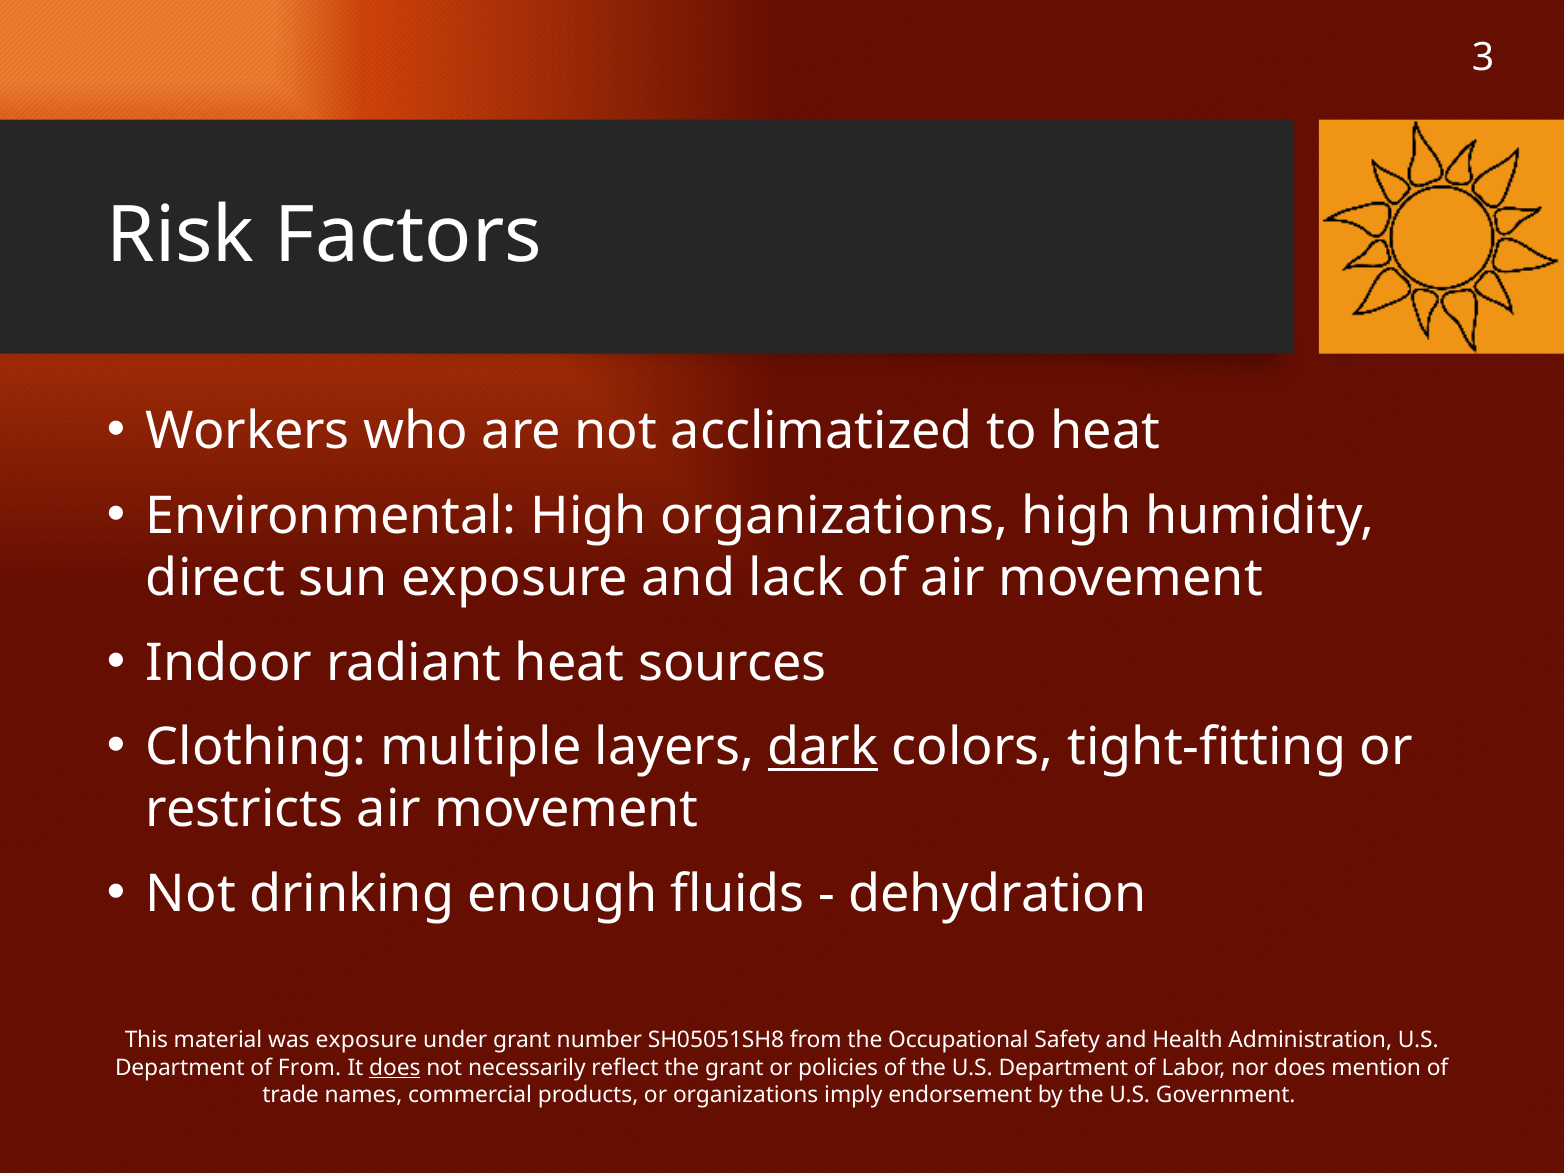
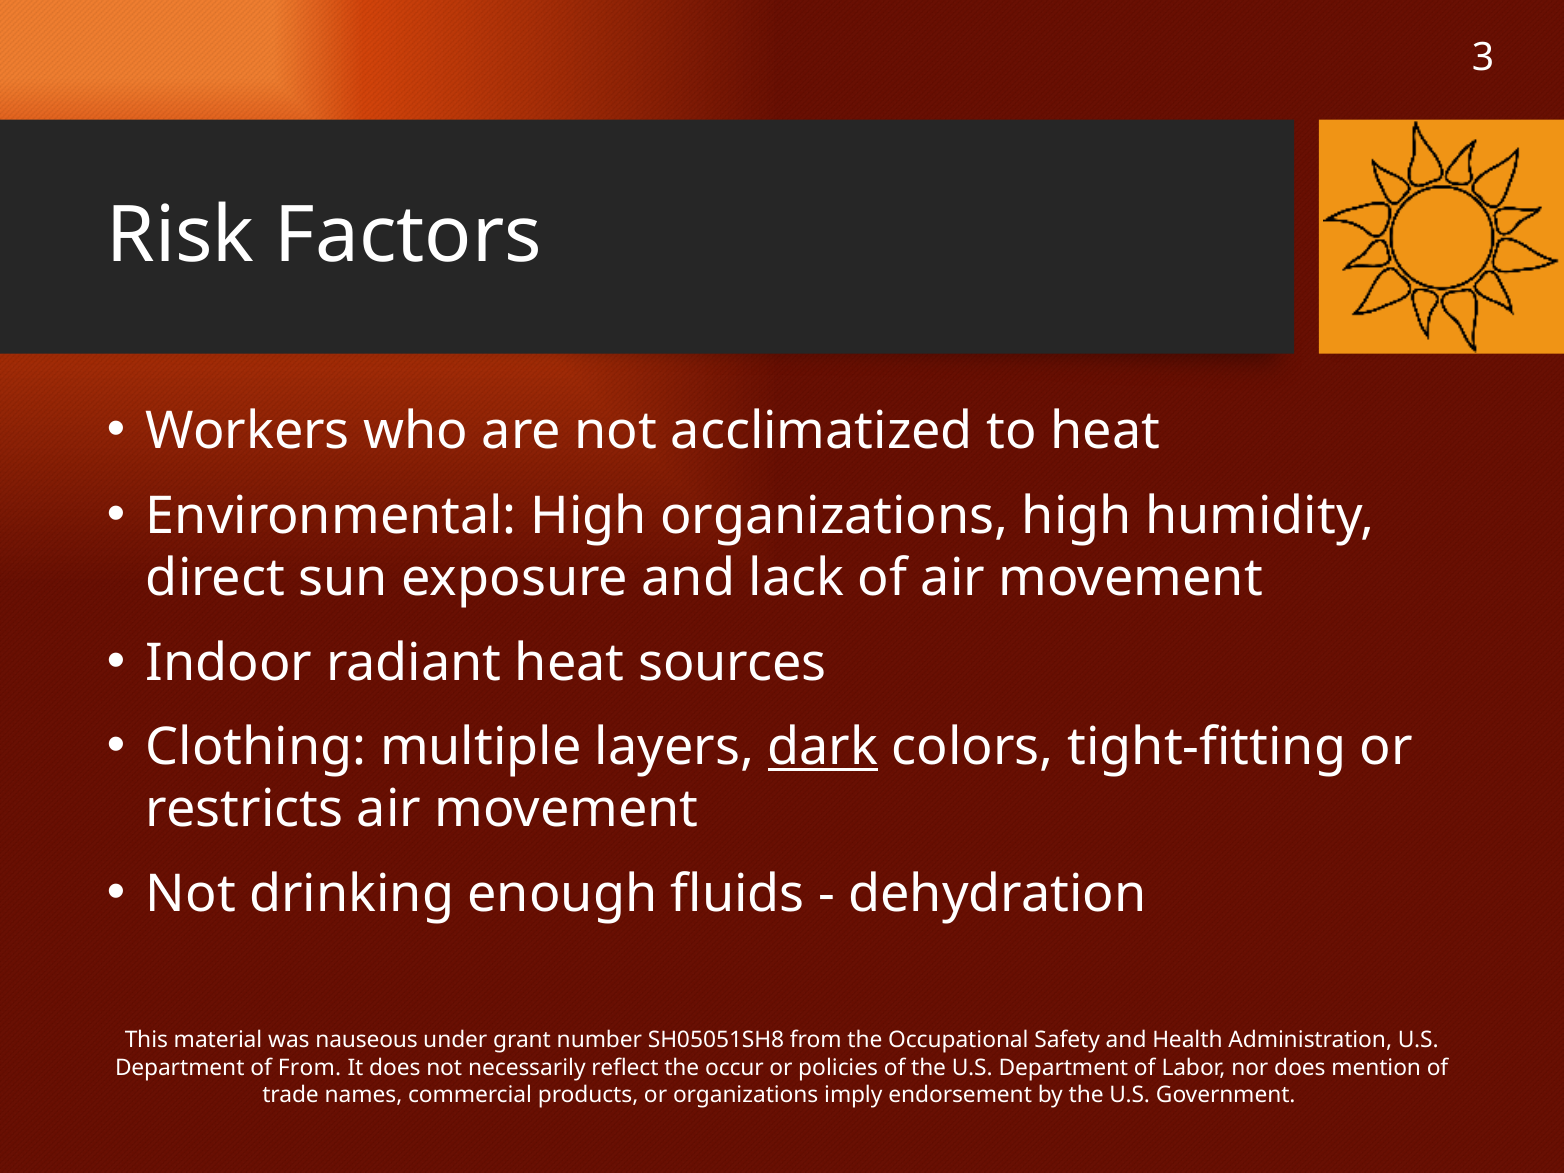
was exposure: exposure -> nauseous
does at (395, 1068) underline: present -> none
the grant: grant -> occur
